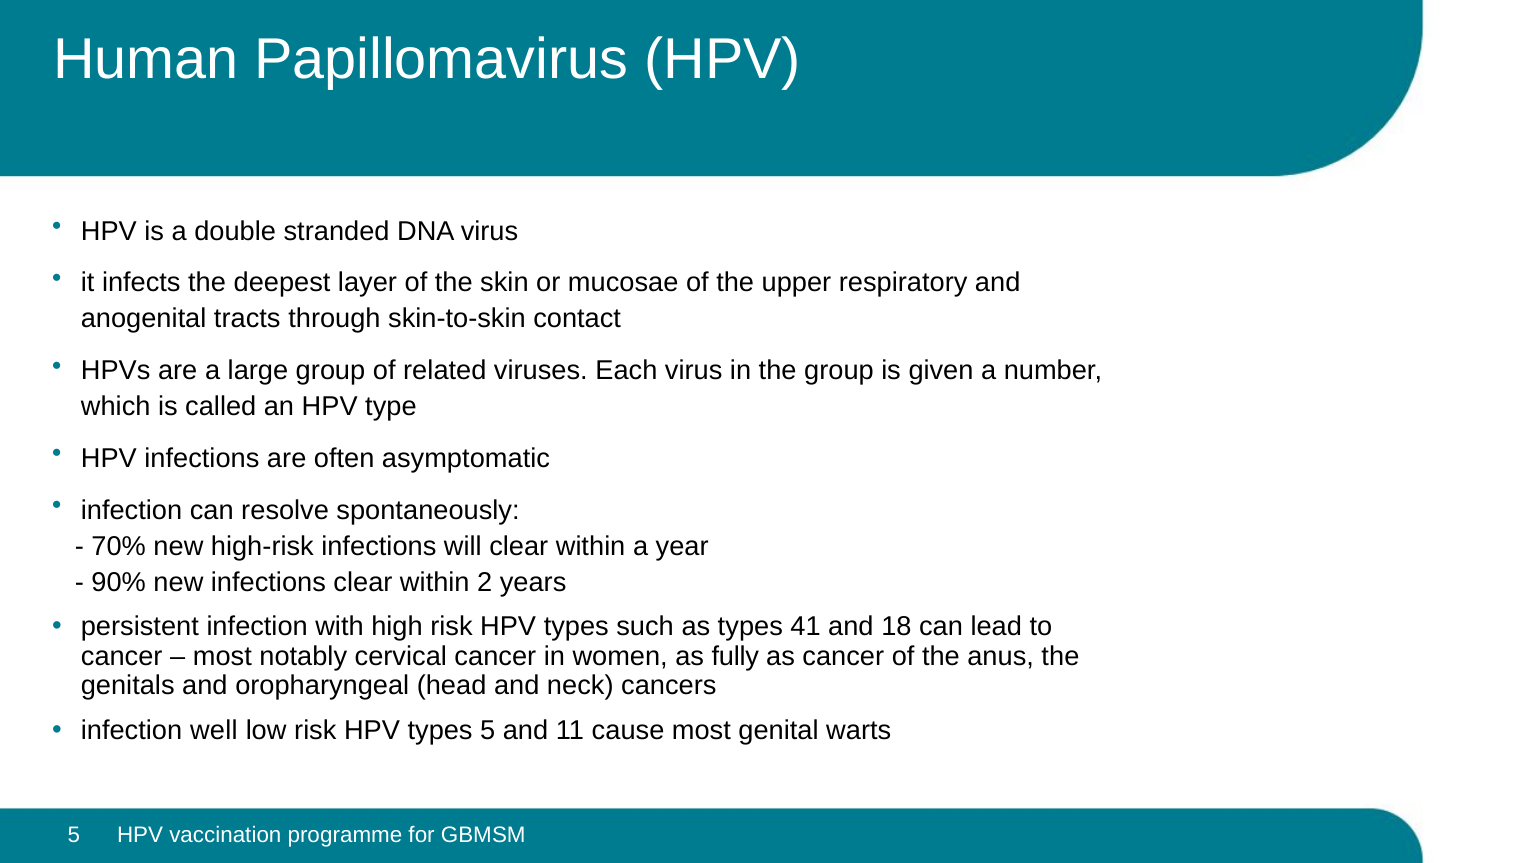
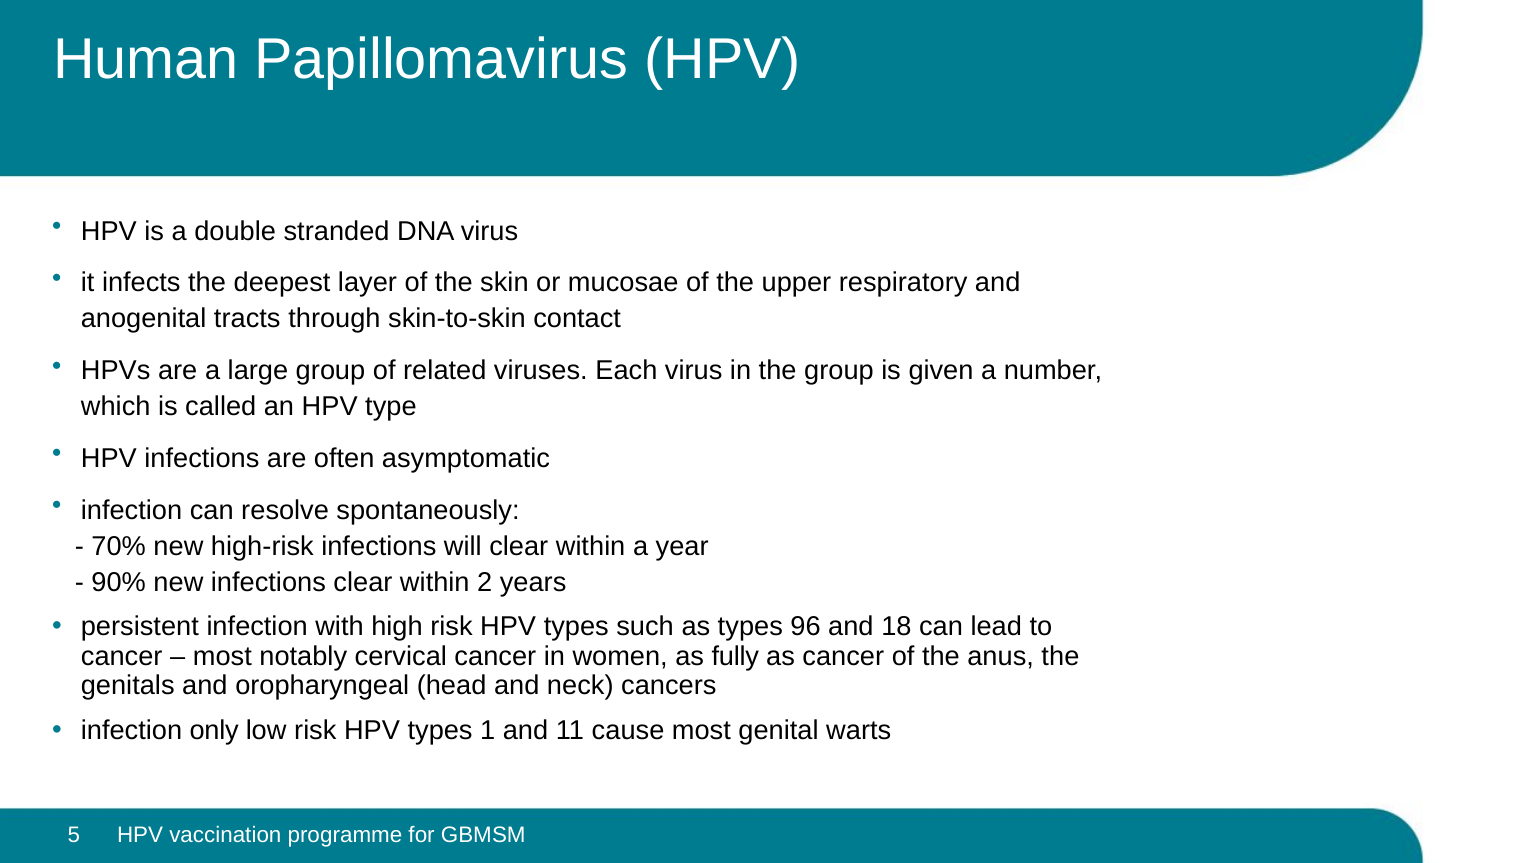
41: 41 -> 96
well: well -> only
types 5: 5 -> 1
